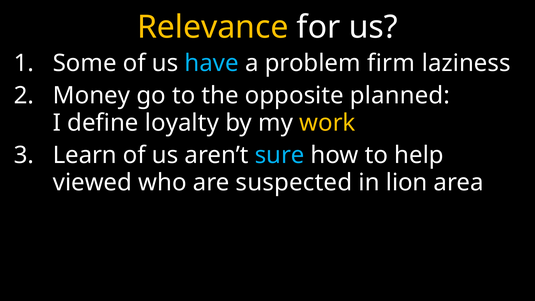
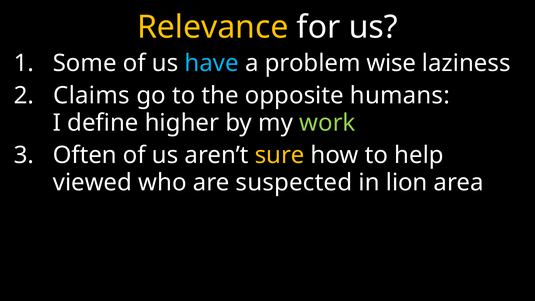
firm: firm -> wise
Money: Money -> Claims
planned: planned -> humans
loyalty: loyalty -> higher
work colour: yellow -> light green
Learn: Learn -> Often
sure colour: light blue -> yellow
